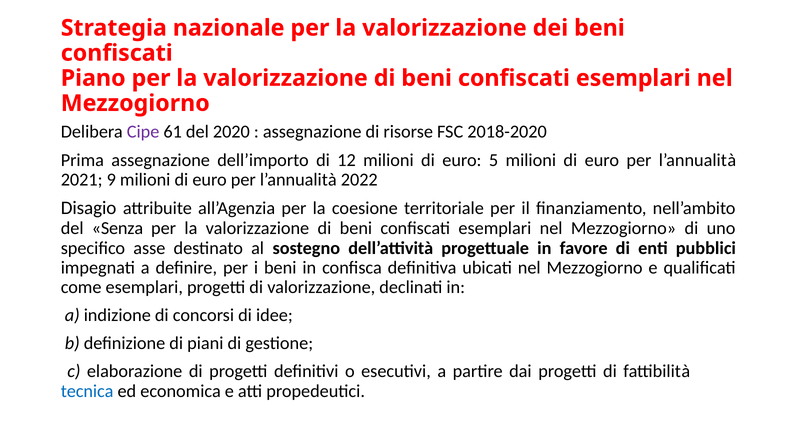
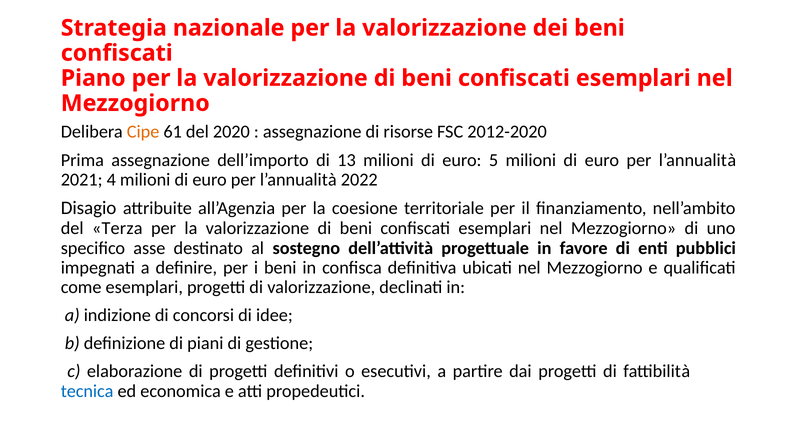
Cipe colour: purple -> orange
2018-2020: 2018-2020 -> 2012-2020
12: 12 -> 13
9: 9 -> 4
Senza: Senza -> Terza
